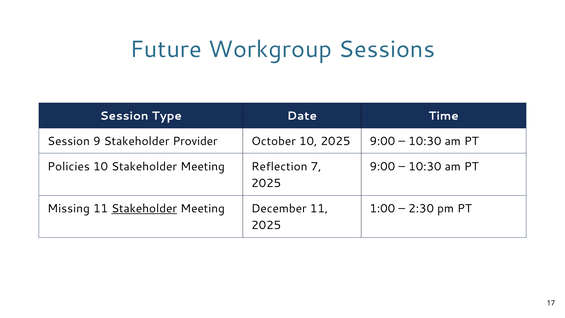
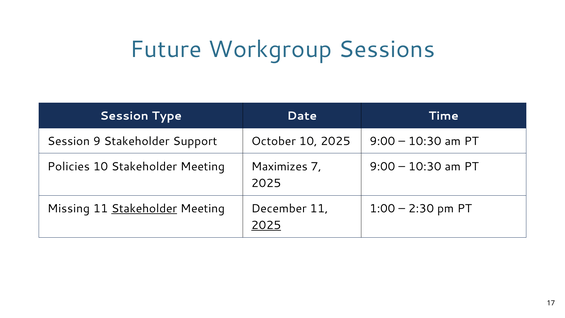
Provider: Provider -> Support
Reflection: Reflection -> Maximizes
2025 at (266, 225) underline: none -> present
